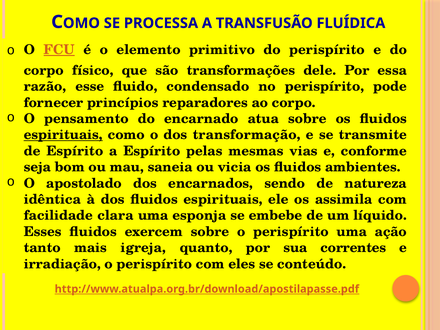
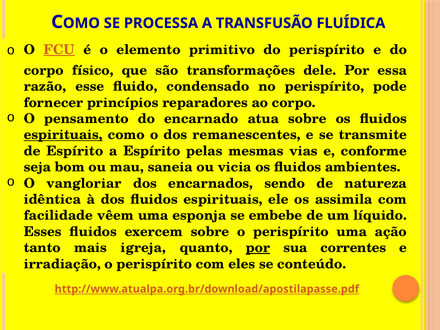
transformação: transformação -> remanescentes
apostolado: apostolado -> vangloriar
clara: clara -> vêem
por at (258, 248) underline: none -> present
